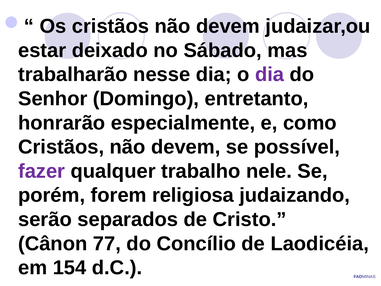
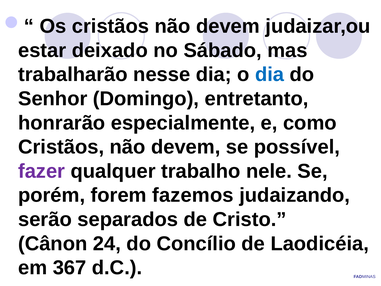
dia at (270, 74) colour: purple -> blue
religiosa: religiosa -> fazemos
77: 77 -> 24
154: 154 -> 367
